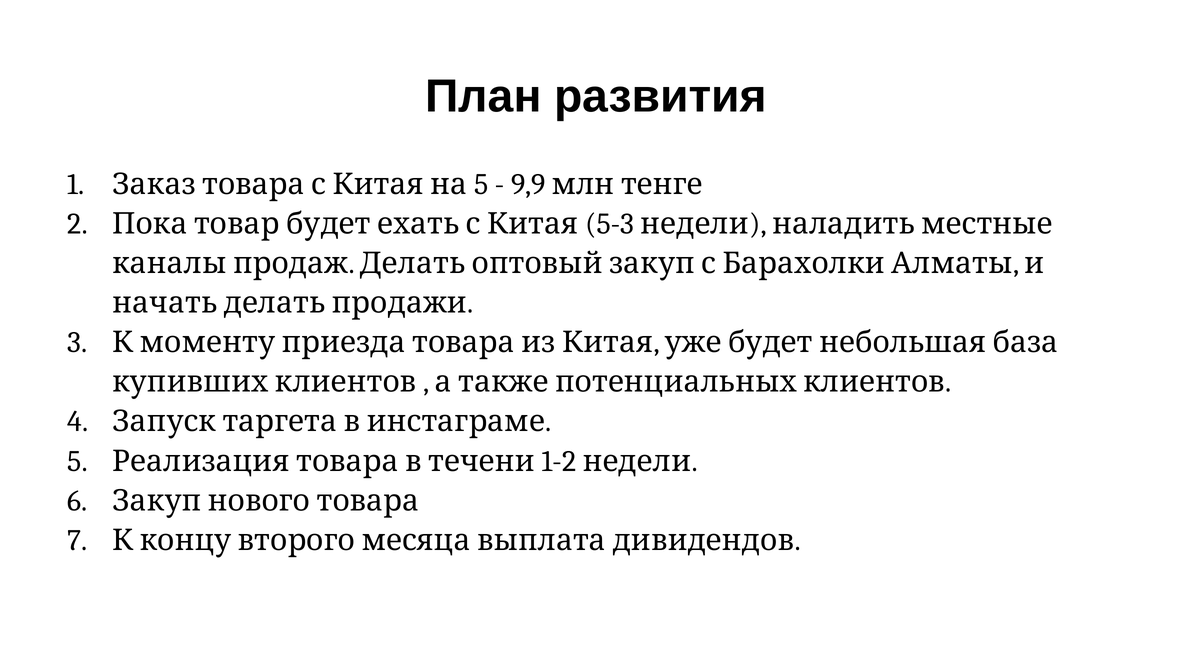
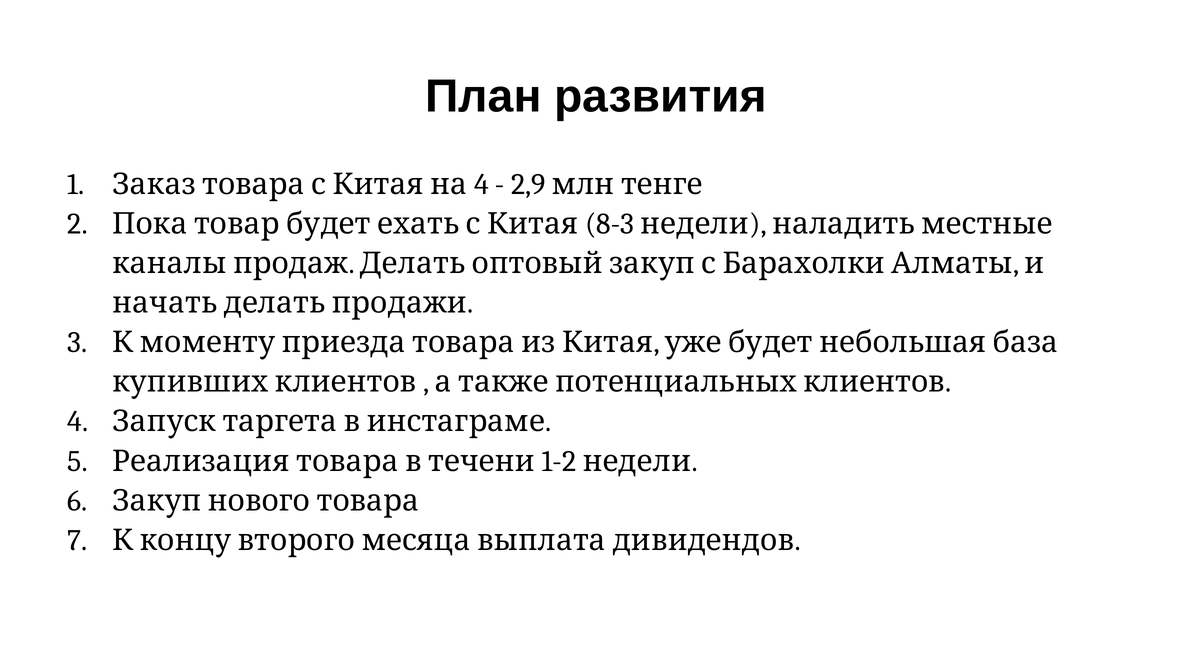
5 at (481, 184): 5 -> 4
9,9: 9,9 -> 2,9
5-3: 5-3 -> 8-3
